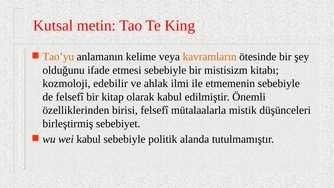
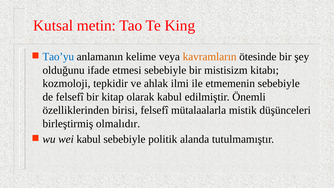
Tao’yu colour: orange -> blue
edebilir: edebilir -> tepkidir
sebebiyet: sebebiyet -> olmalıdır
